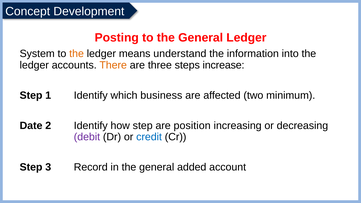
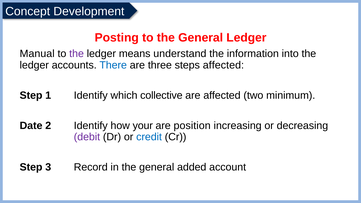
System: System -> Manual
the at (77, 54) colour: orange -> purple
There colour: orange -> blue
steps increase: increase -> affected
business: business -> collective
how step: step -> your
